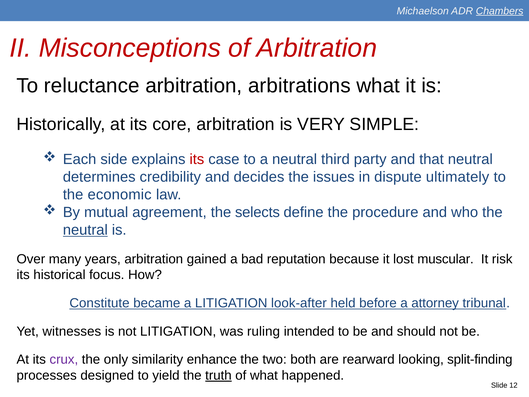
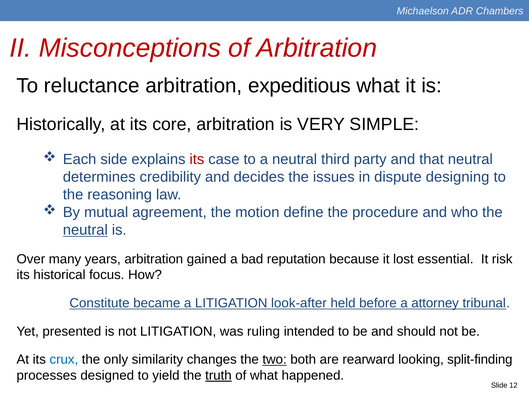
Chambers underline: present -> none
arbitrations: arbitrations -> expeditious
ultimately: ultimately -> designing
economic: economic -> reasoning
selects: selects -> motion
muscular: muscular -> essential
witnesses: witnesses -> presented
crux colour: purple -> blue
enhance: enhance -> changes
two underline: none -> present
